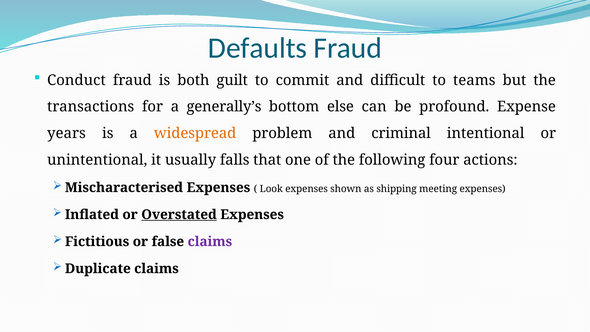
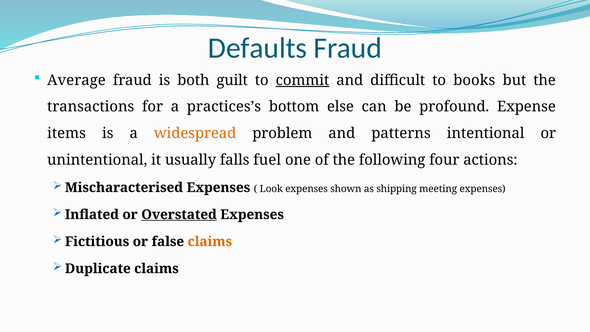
Conduct: Conduct -> Average
commit underline: none -> present
teams: teams -> books
generally’s: generally’s -> practices’s
years: years -> items
criminal: criminal -> patterns
that: that -> fuel
claims at (210, 242) colour: purple -> orange
